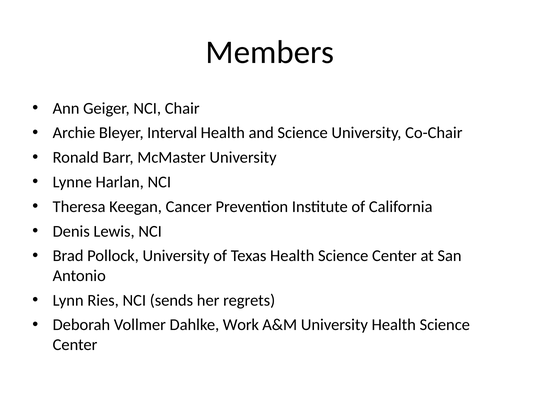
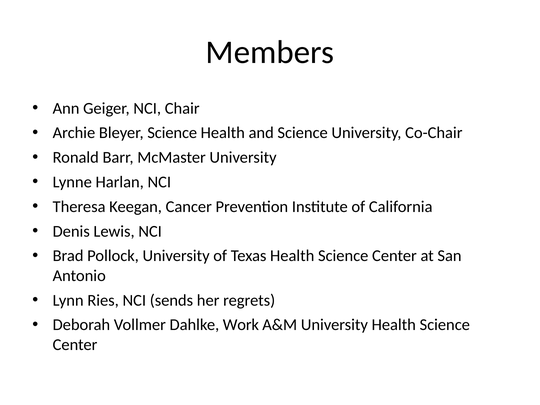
Bleyer Interval: Interval -> Science
